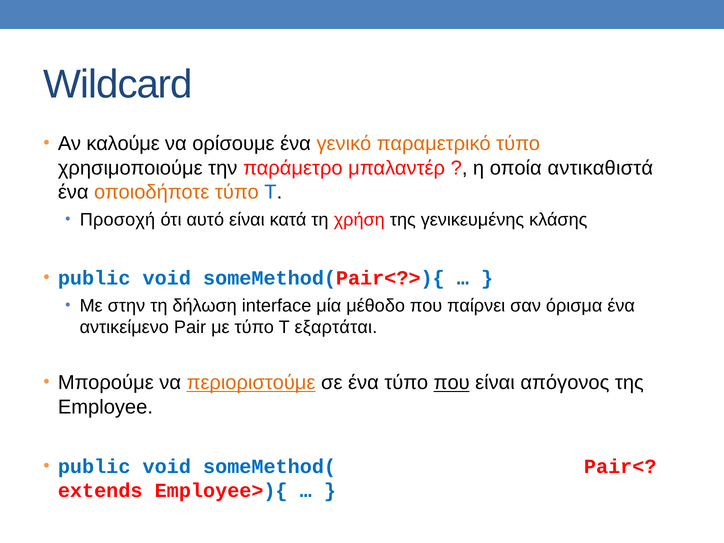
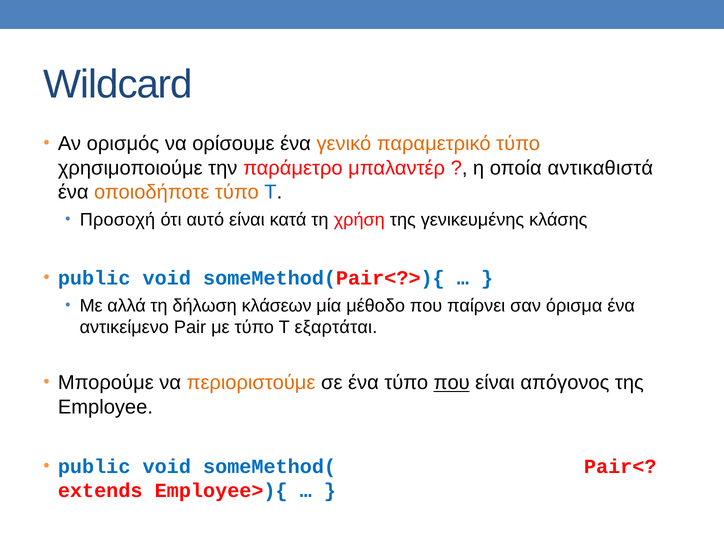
καλούμε: καλούμε -> ορισμός
στην: στην -> αλλά
interface: interface -> κλάσεων
περιοριστούμε underline: present -> none
